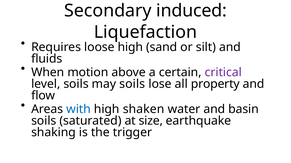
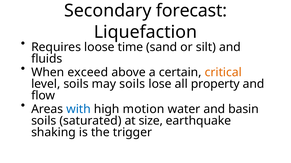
induced: induced -> forecast
loose high: high -> time
motion: motion -> exceed
critical colour: purple -> orange
shaken: shaken -> motion
